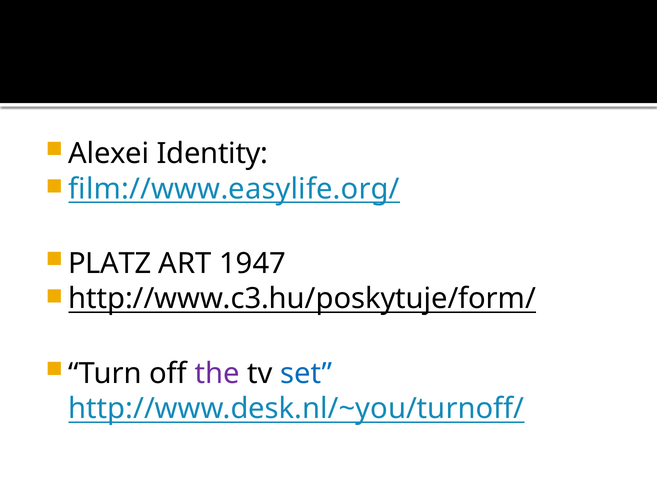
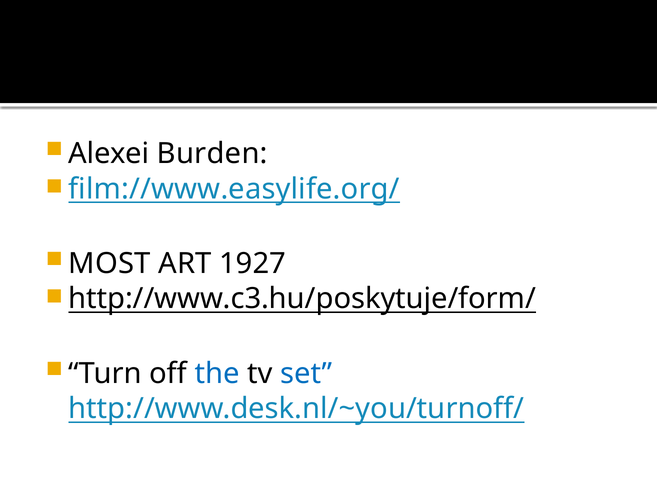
Identity: Identity -> Burden
PLATZ: PLATZ -> MOST
1947: 1947 -> 1927
the colour: purple -> blue
